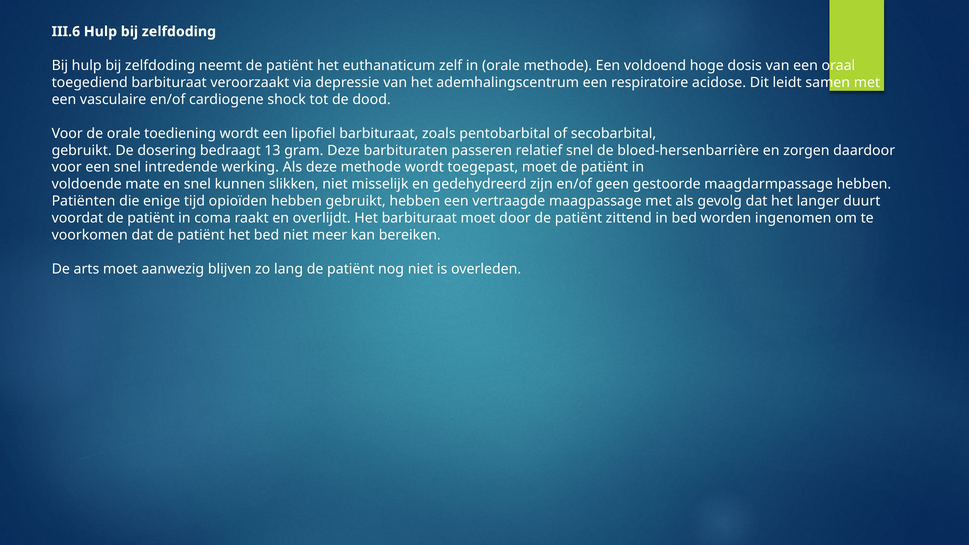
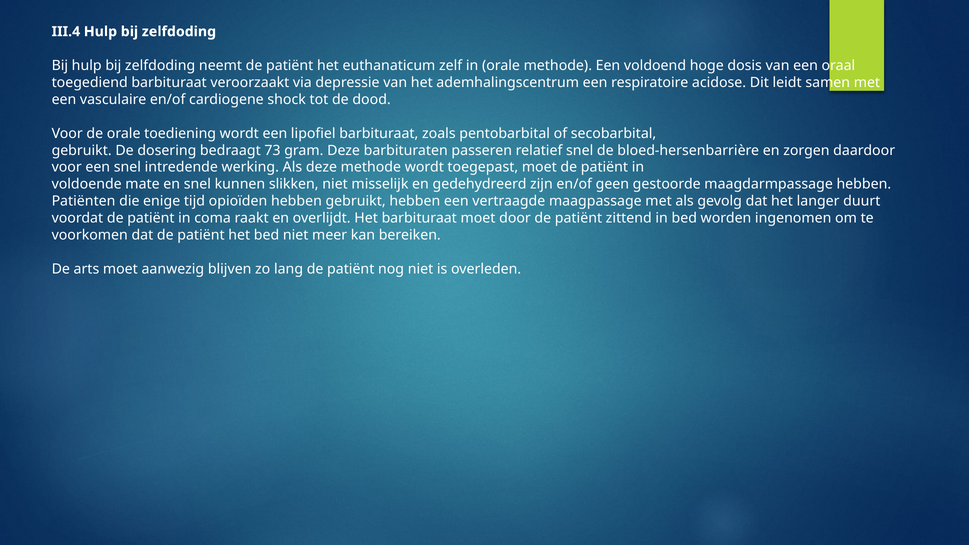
III.6: III.6 -> III.4
13: 13 -> 73
